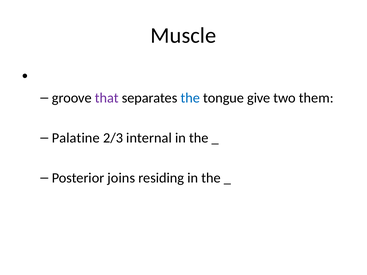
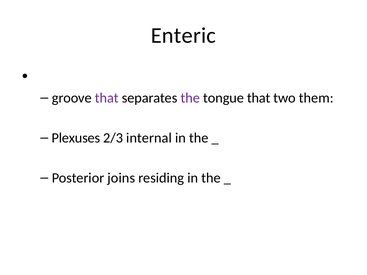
Muscle: Muscle -> Enteric
the at (190, 98) colour: blue -> purple
tongue give: give -> that
Palatine: Palatine -> Plexuses
